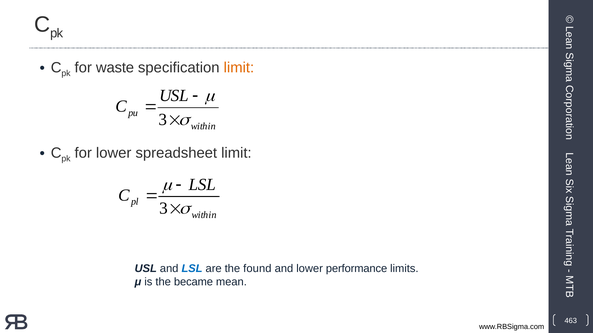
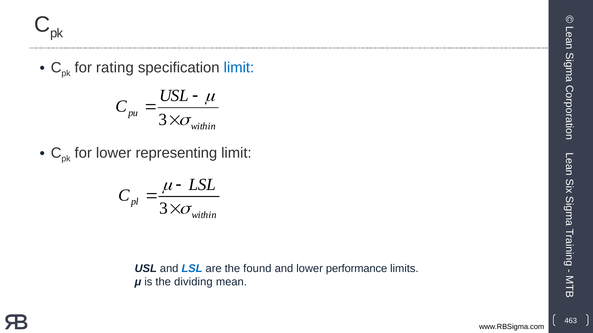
waste: waste -> rating
limit at (239, 68) colour: orange -> blue
spreadsheet: spreadsheet -> representing
became: became -> dividing
